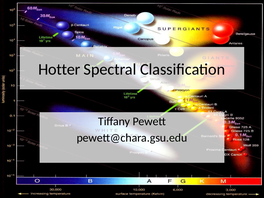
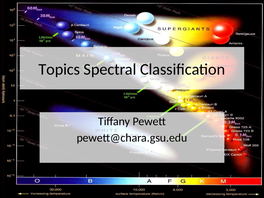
Hotter: Hotter -> Topics
